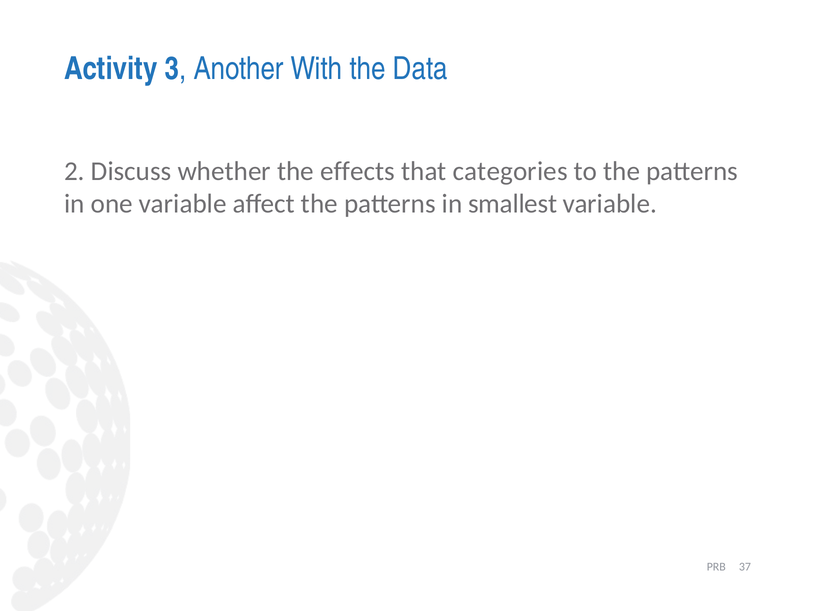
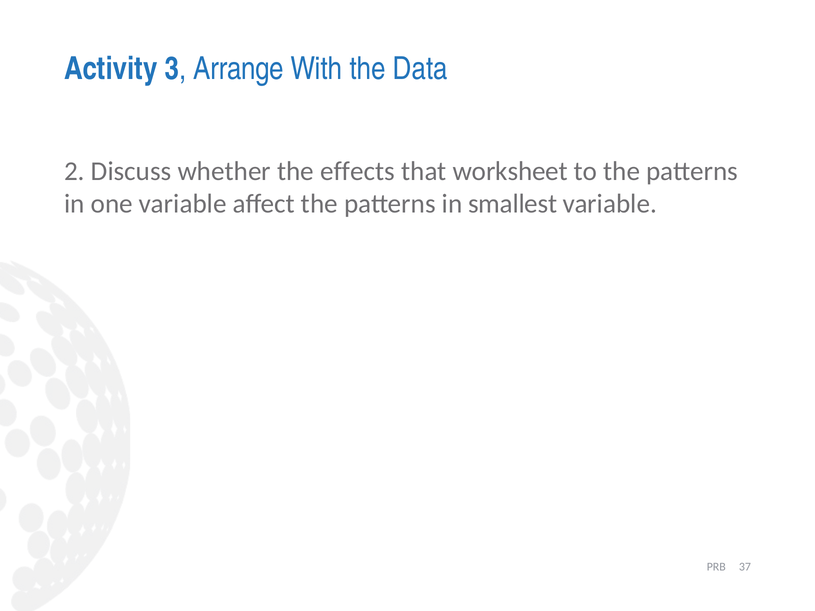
Another: Another -> Arrange
categories: categories -> worksheet
